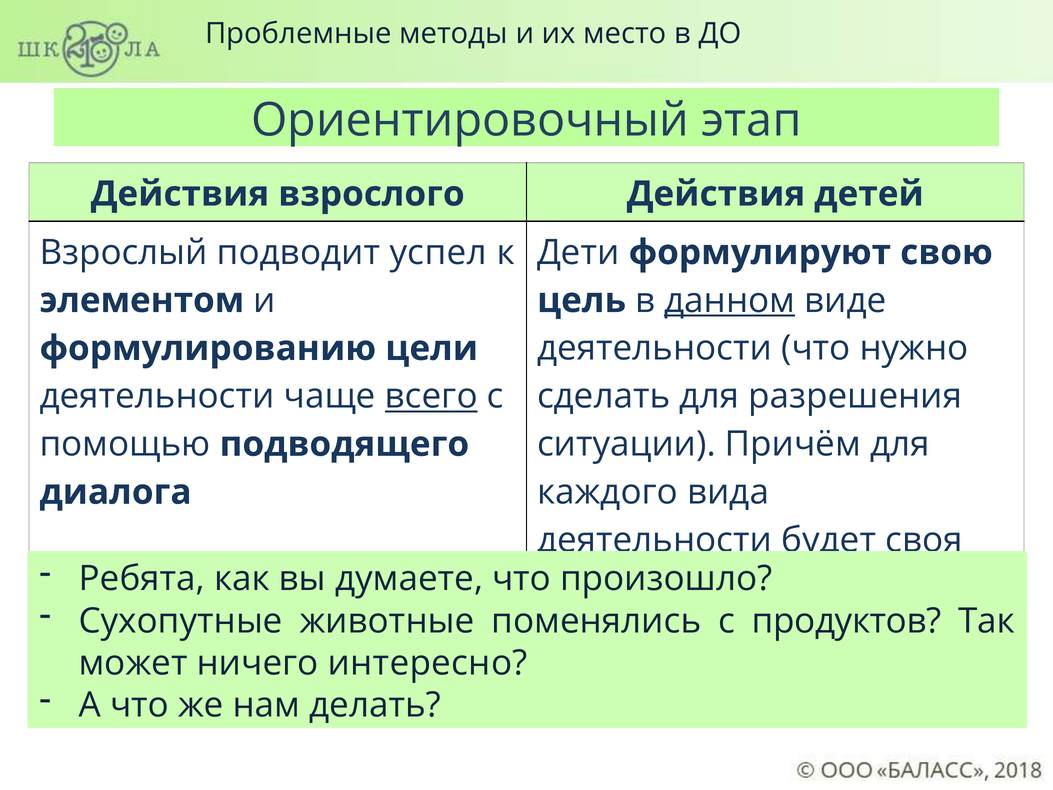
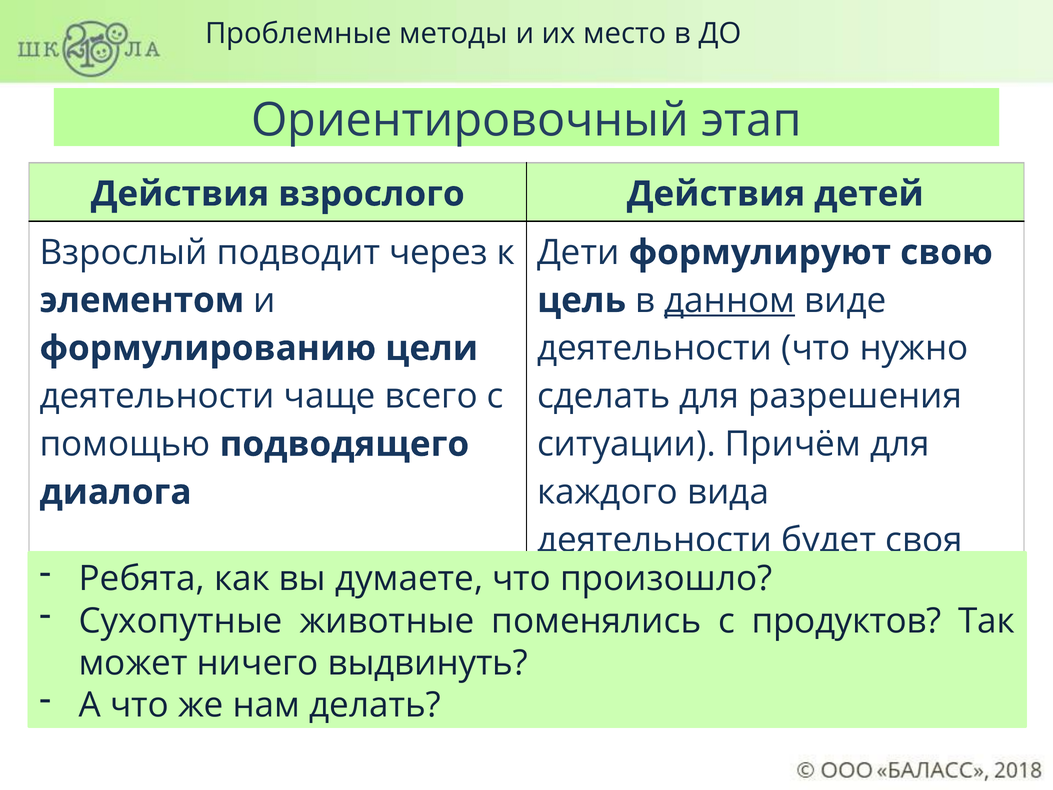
успел: успел -> через
всего underline: present -> none
интересно: интересно -> выдвинуть
